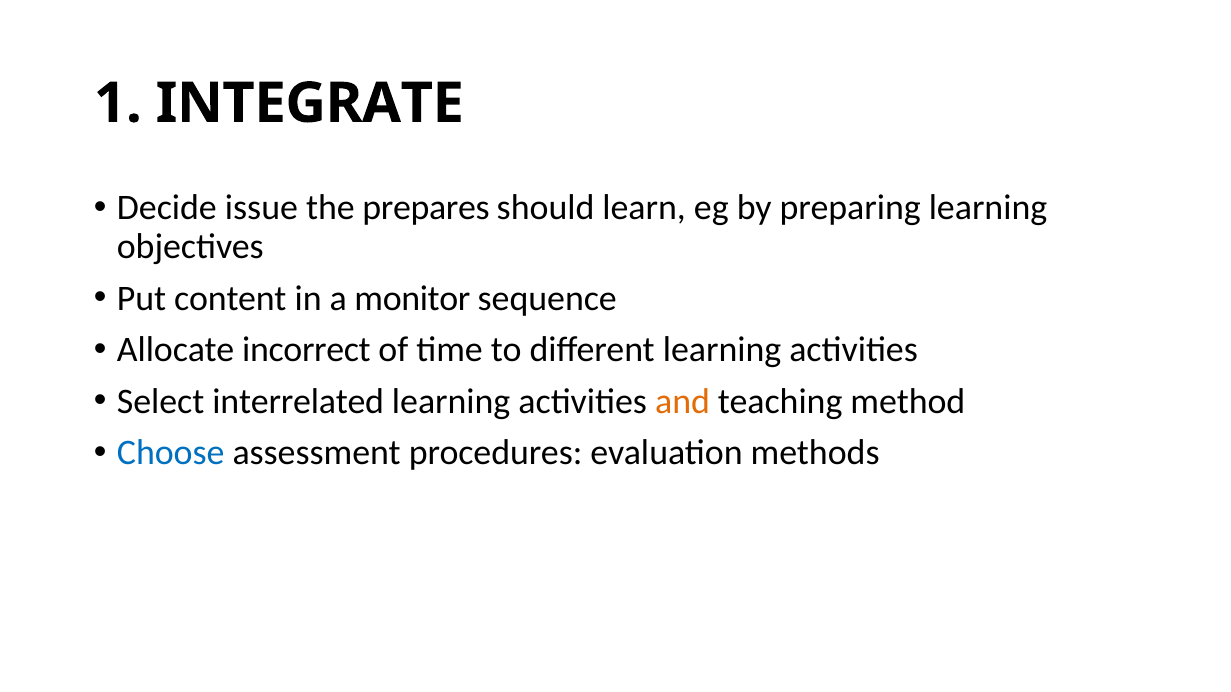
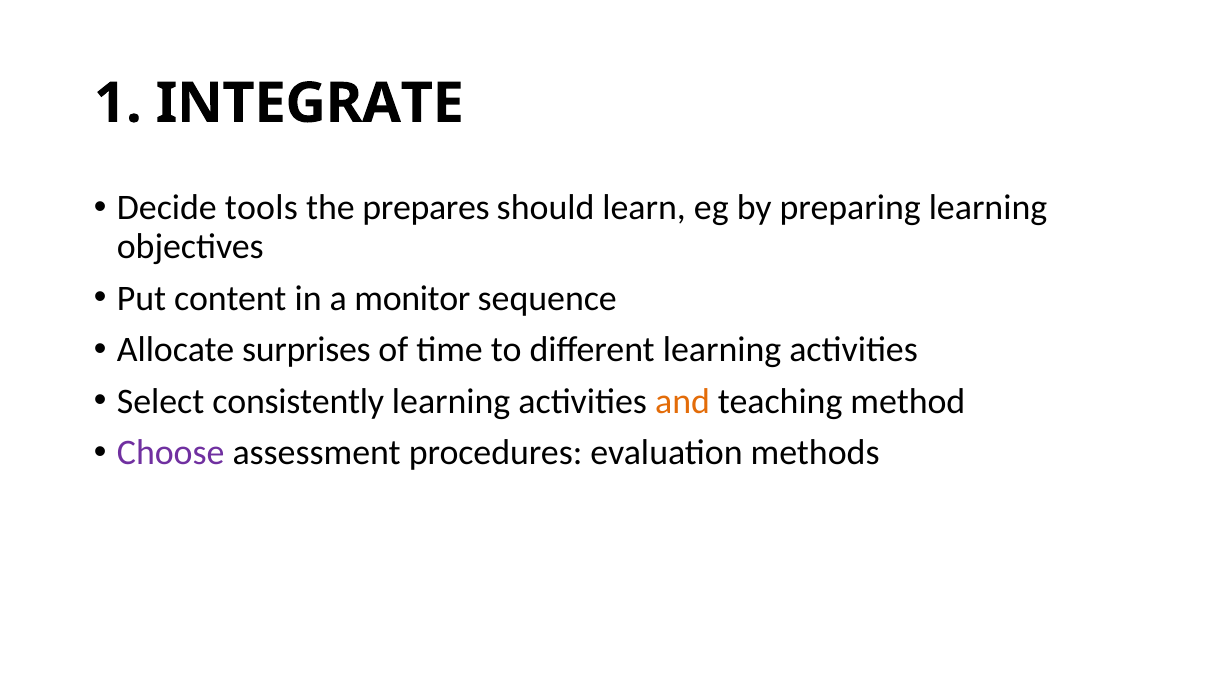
issue: issue -> tools
incorrect: incorrect -> surprises
interrelated: interrelated -> consistently
Choose colour: blue -> purple
